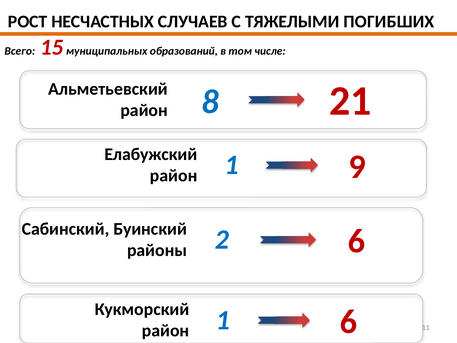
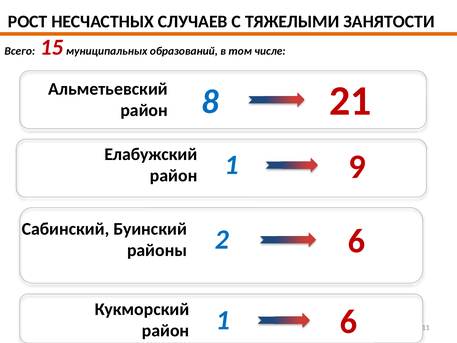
ПОГИБШИХ: ПОГИБШИХ -> ЗАНЯТОСТИ
